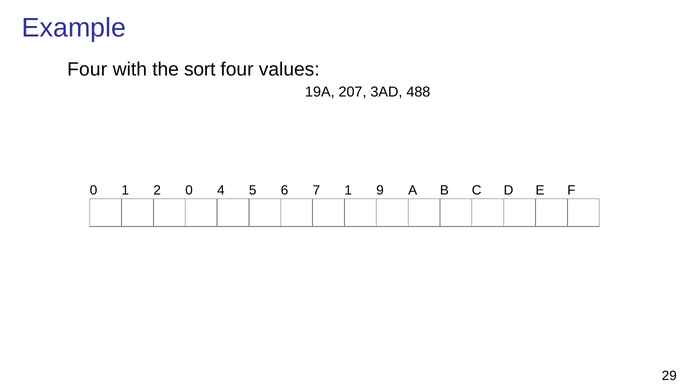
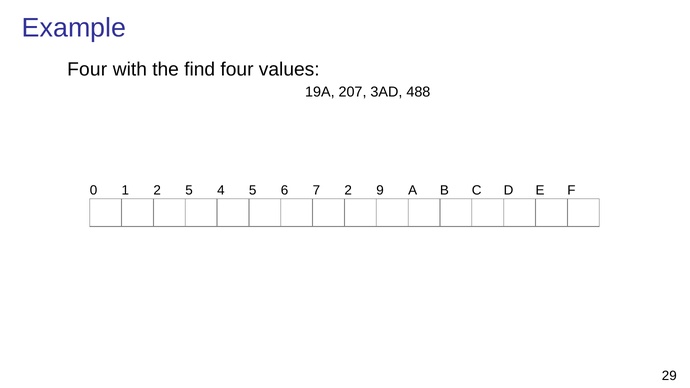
sort: sort -> find
2 0: 0 -> 5
7 1: 1 -> 2
